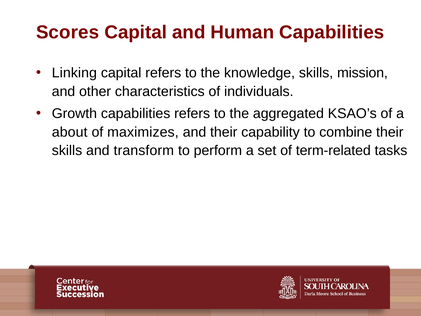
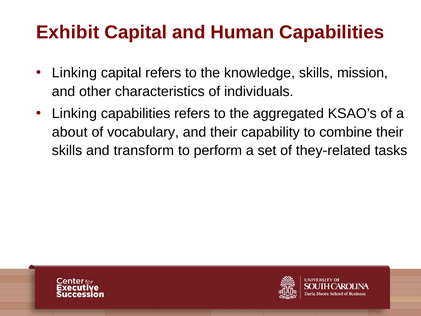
Scores: Scores -> Exhibit
Growth at (74, 113): Growth -> Linking
maximizes: maximizes -> vocabulary
term-related: term-related -> they-related
